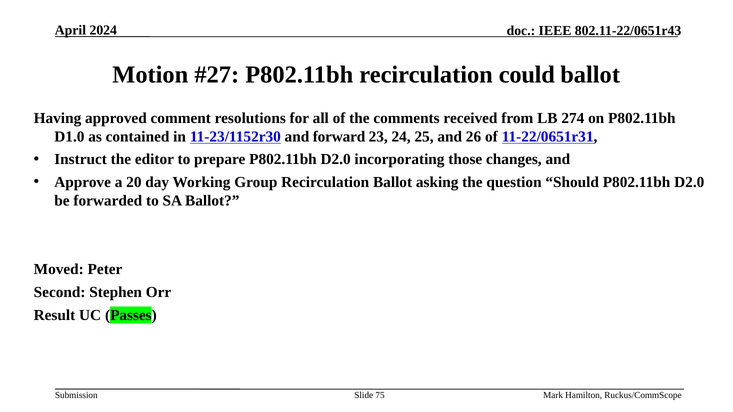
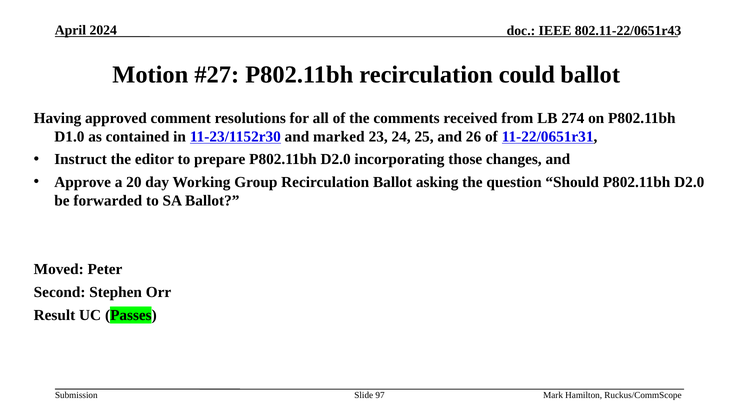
forward: forward -> marked
75: 75 -> 97
